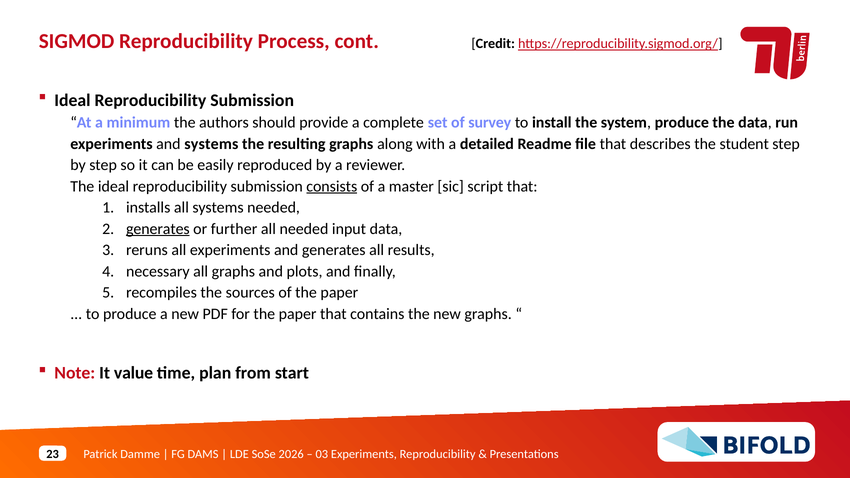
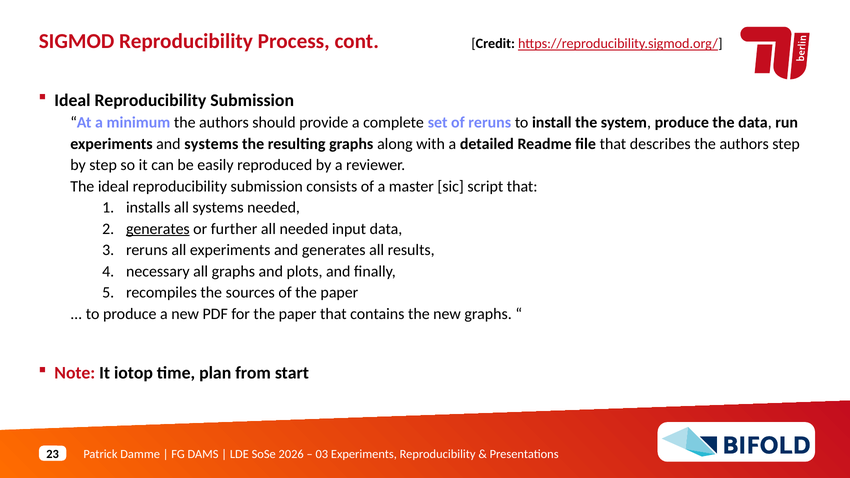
of survey: survey -> reruns
describes the student: student -> authors
consists underline: present -> none
value: value -> iotop
